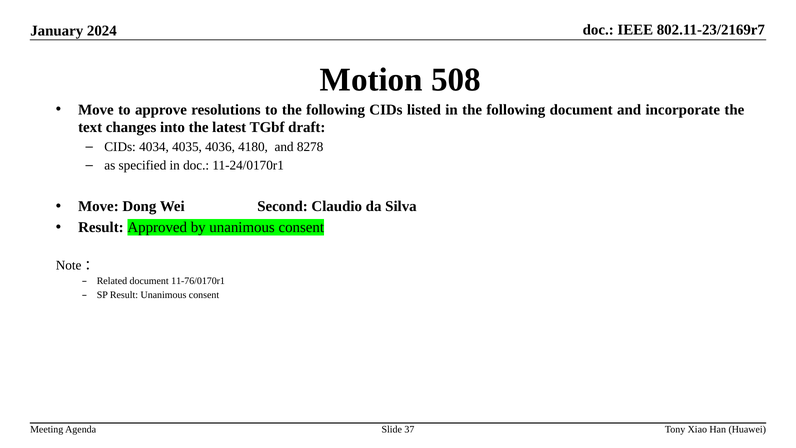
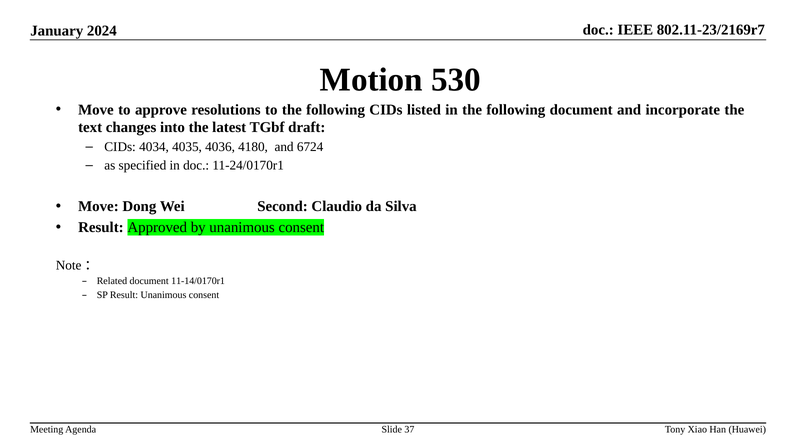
508: 508 -> 530
8278: 8278 -> 6724
11-76/0170r1: 11-76/0170r1 -> 11-14/0170r1
